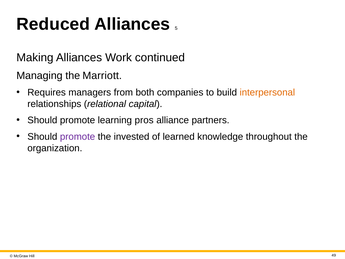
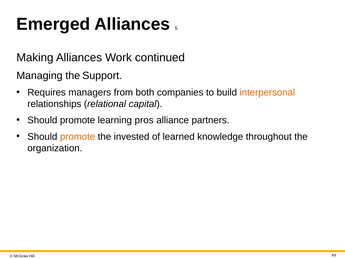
Reduced: Reduced -> Emerged
Marriott: Marriott -> Support
promote at (78, 136) colour: purple -> orange
